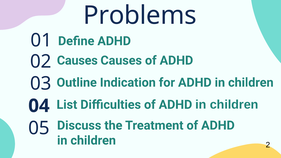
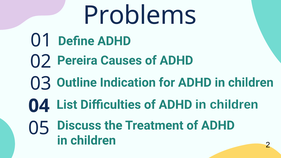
02 Causes: Causes -> Pereira
